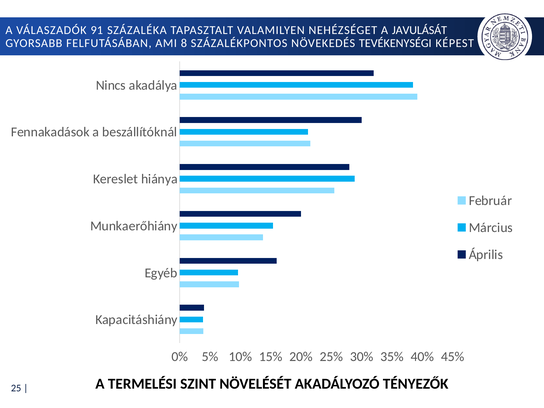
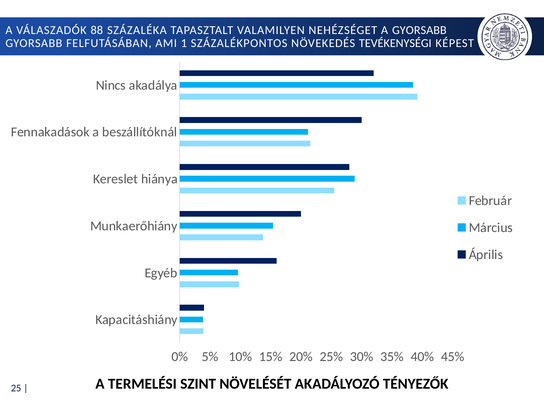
91: 91 -> 88
A JAVULÁSÁT: JAVULÁSÁT -> GYORSABB
8: 8 -> 1
